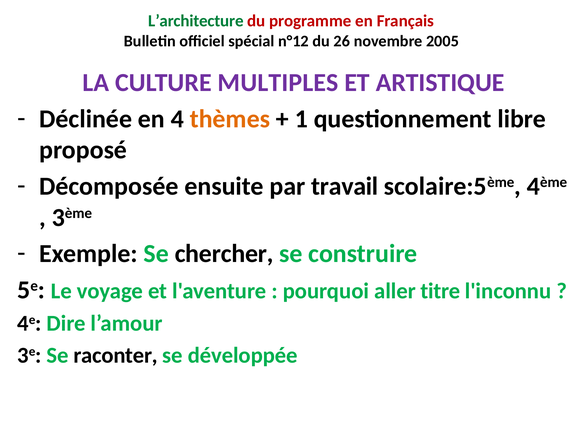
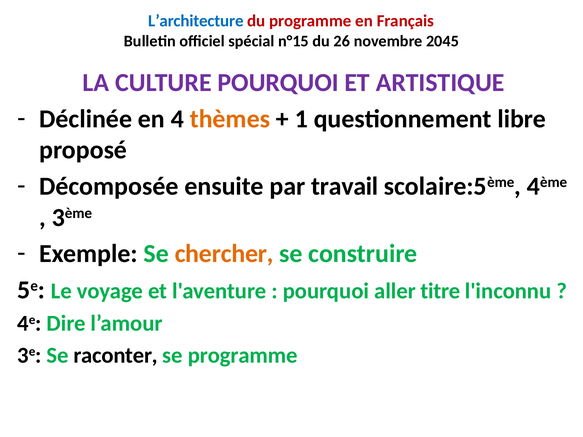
L’architecture colour: green -> blue
n°12: n°12 -> n°15
2005: 2005 -> 2045
CULTURE MULTIPLES: MULTIPLES -> POURQUOI
chercher colour: black -> orange
se développée: développée -> programme
